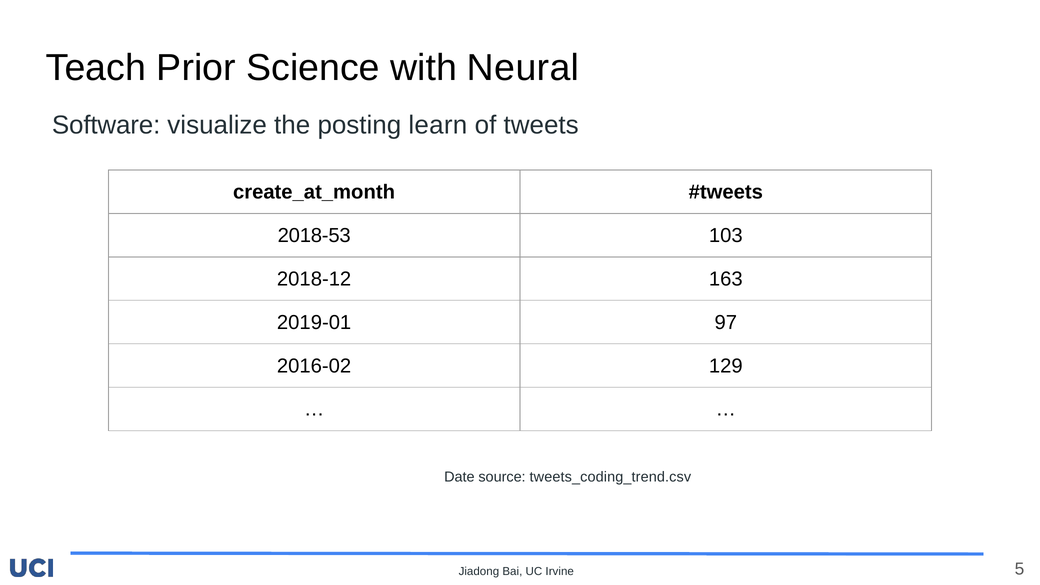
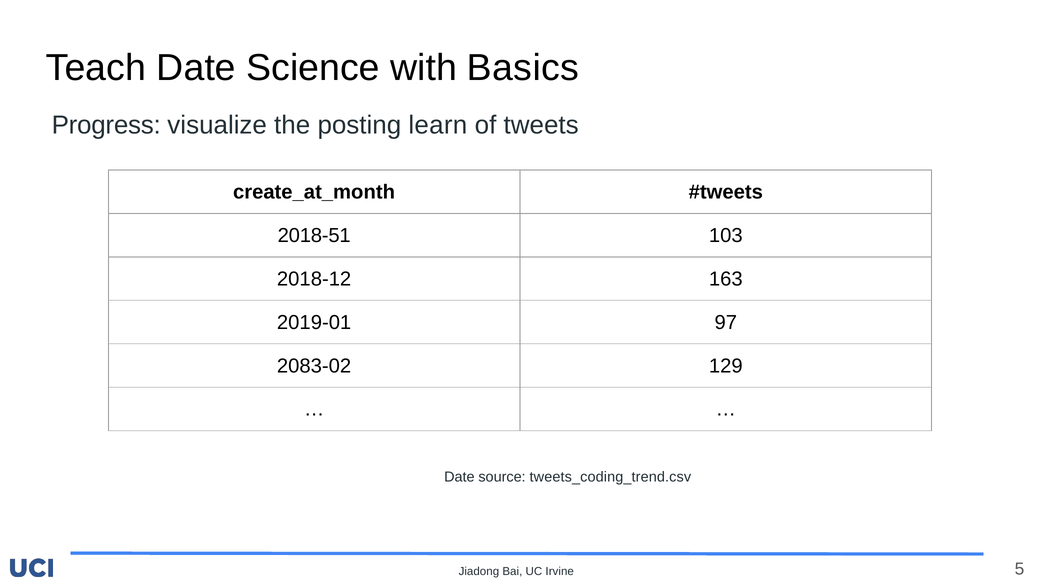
Teach Prior: Prior -> Date
Neural: Neural -> Basics
Software: Software -> Progress
2018-53: 2018-53 -> 2018-51
2016-02: 2016-02 -> 2083-02
